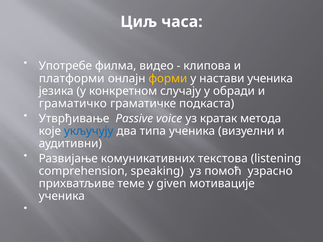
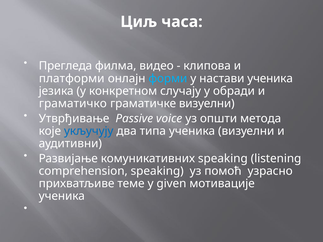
Употребе: Употребе -> Прегледа
форми colour: yellow -> light blue
граматичке подкаста: подкаста -> визуелни
кратак: кратак -> општи
комуникативних текстова: текстова -> speaking
